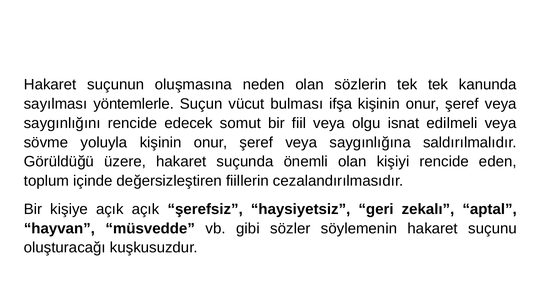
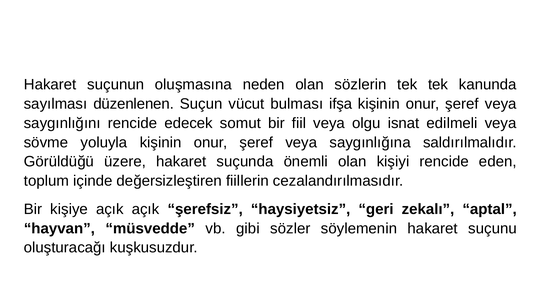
yöntemlerle: yöntemlerle -> düzenlenen
